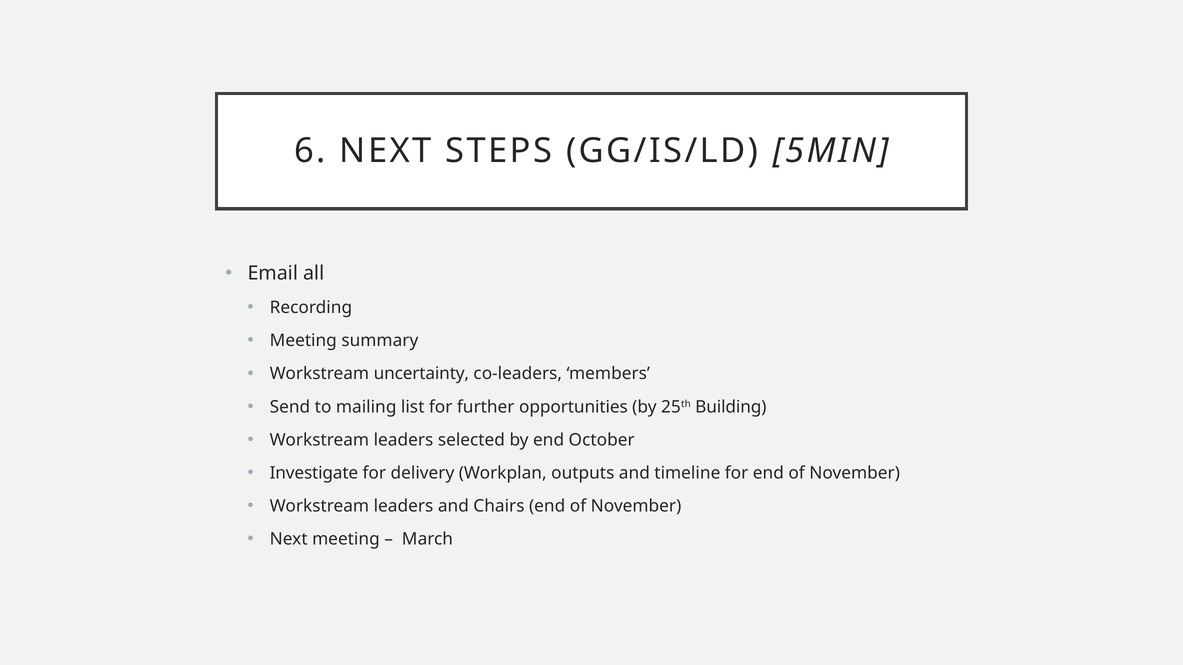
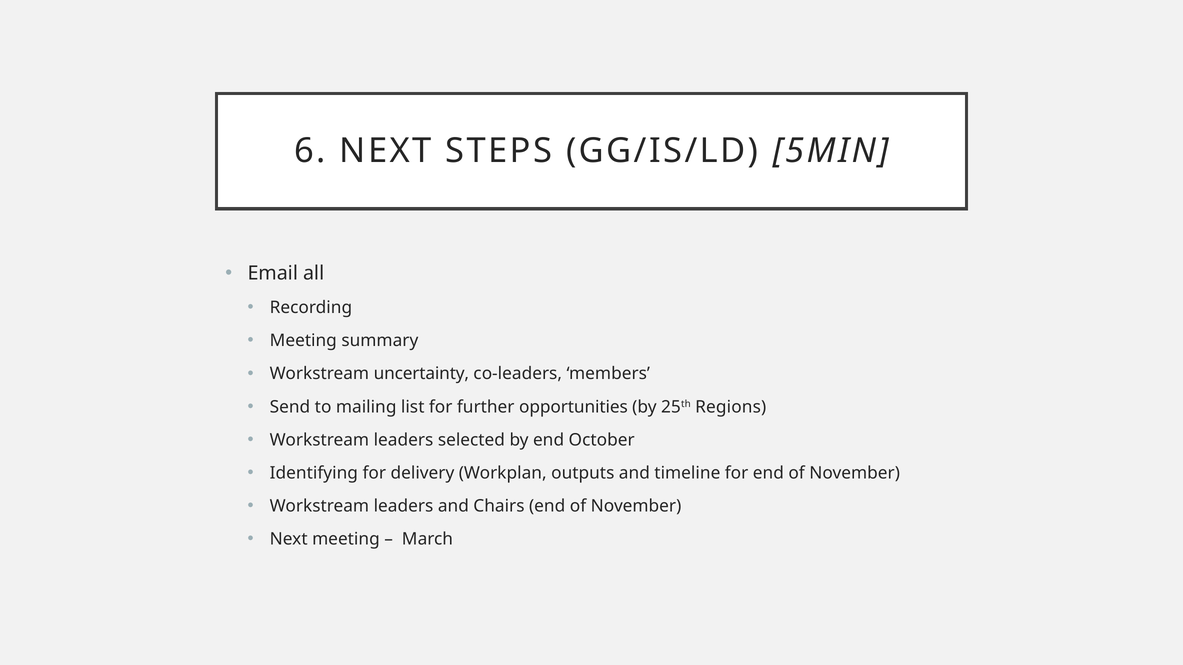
Building: Building -> Regions
Investigate: Investigate -> Identifying
